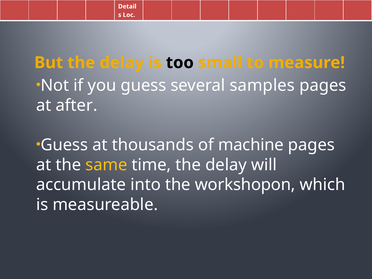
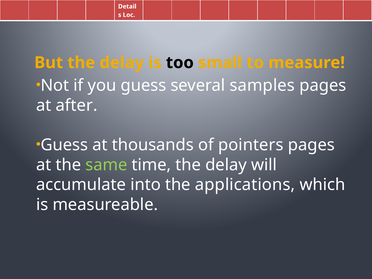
machine: machine -> pointers
same colour: yellow -> light green
workshopon: workshopon -> applications
